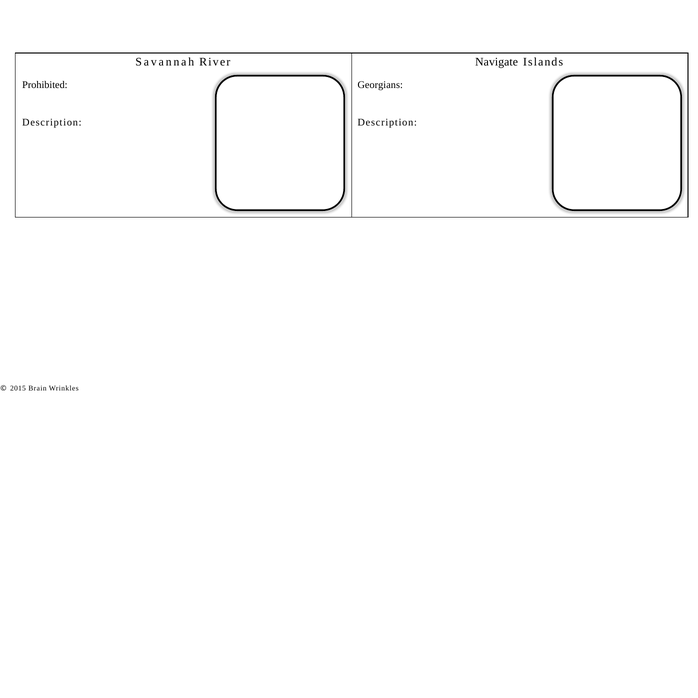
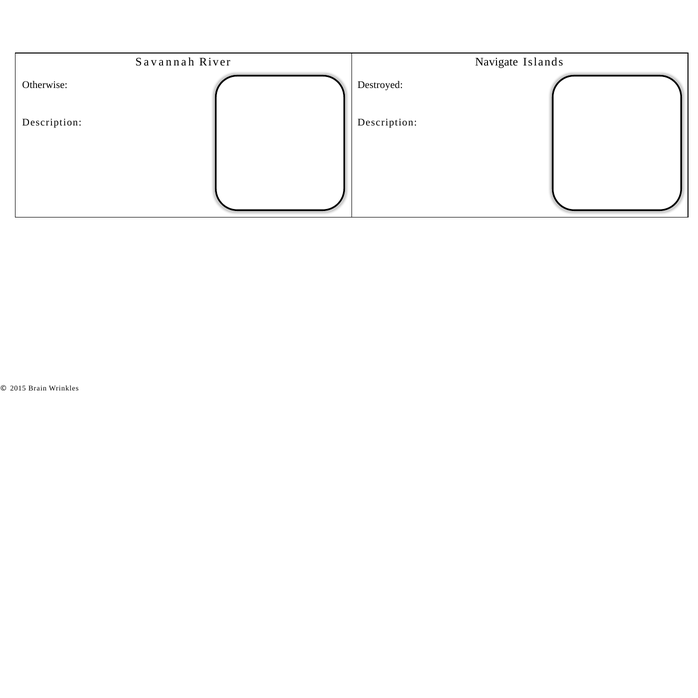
Prohibited: Prohibited -> Otherwise
Georgians: Georgians -> Destroyed
